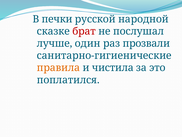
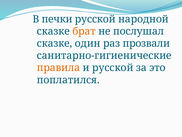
брат colour: red -> orange
лучше at (55, 43): лучше -> сказке
и чистила: чистила -> русской
